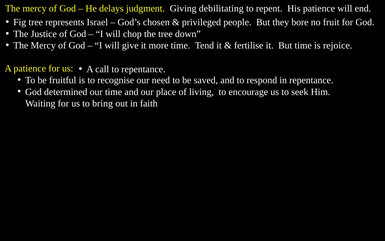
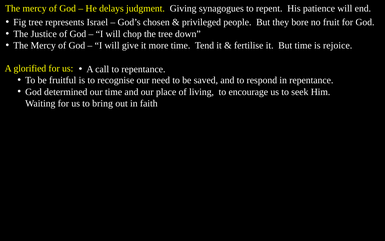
debilitating: debilitating -> synagogues
A patience: patience -> glorified
